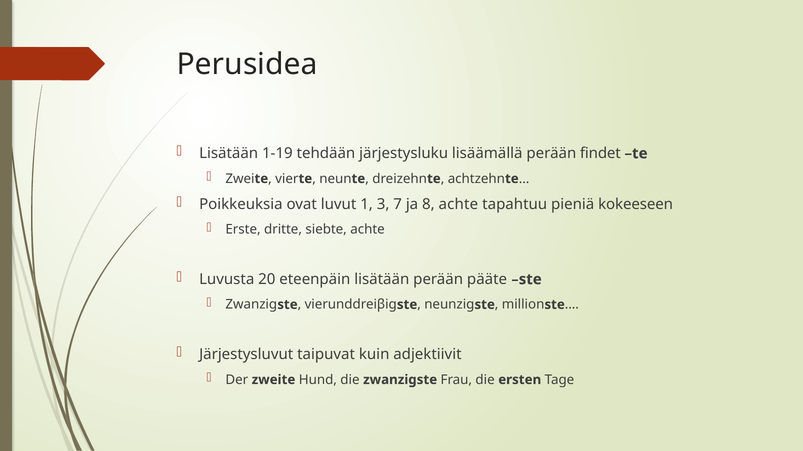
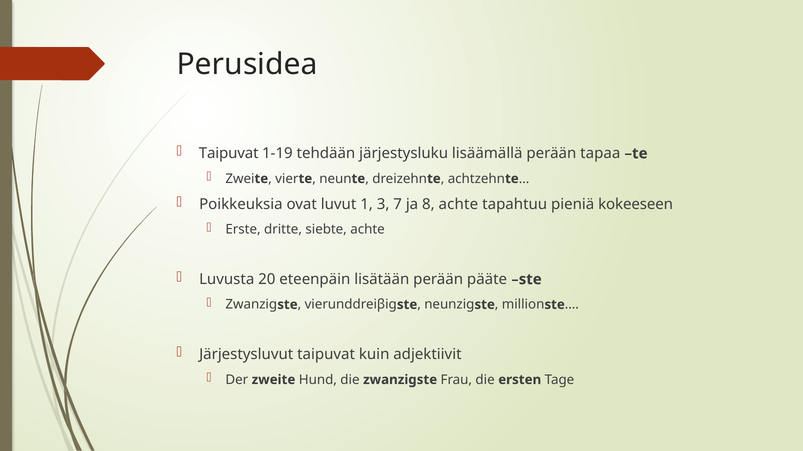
Lisätään at (229, 154): Lisätään -> Taipuvat
findet: findet -> tapaa
